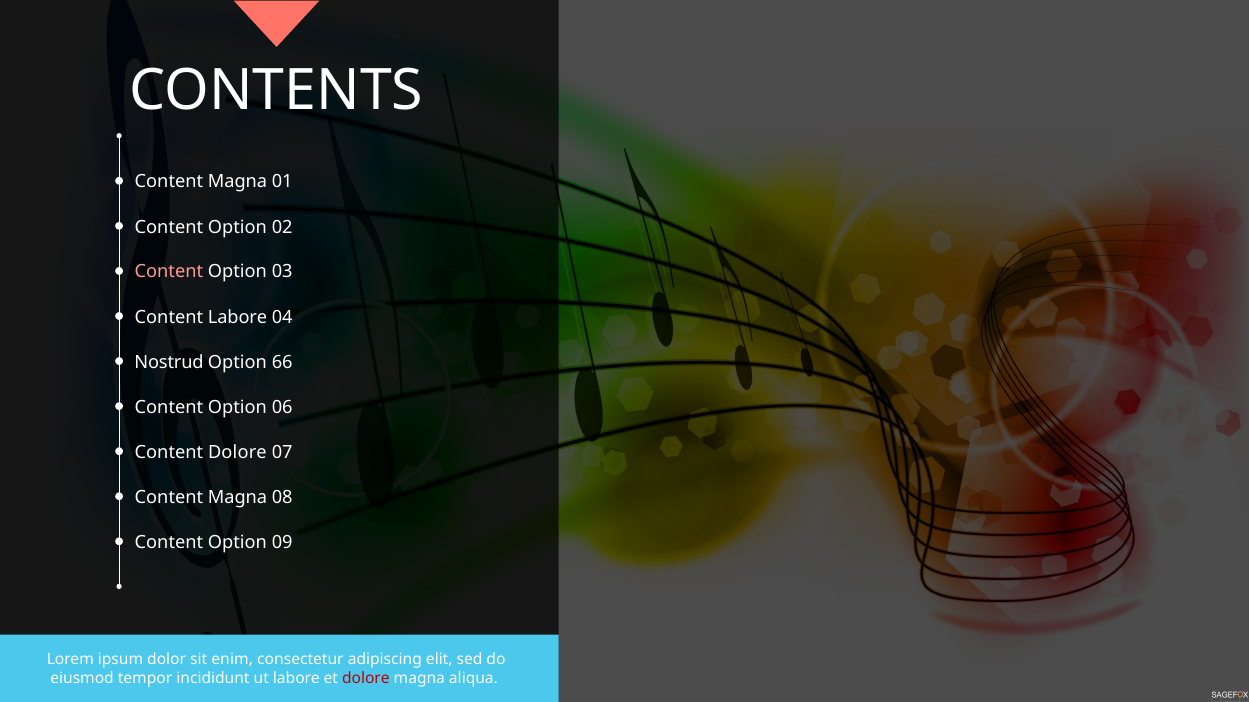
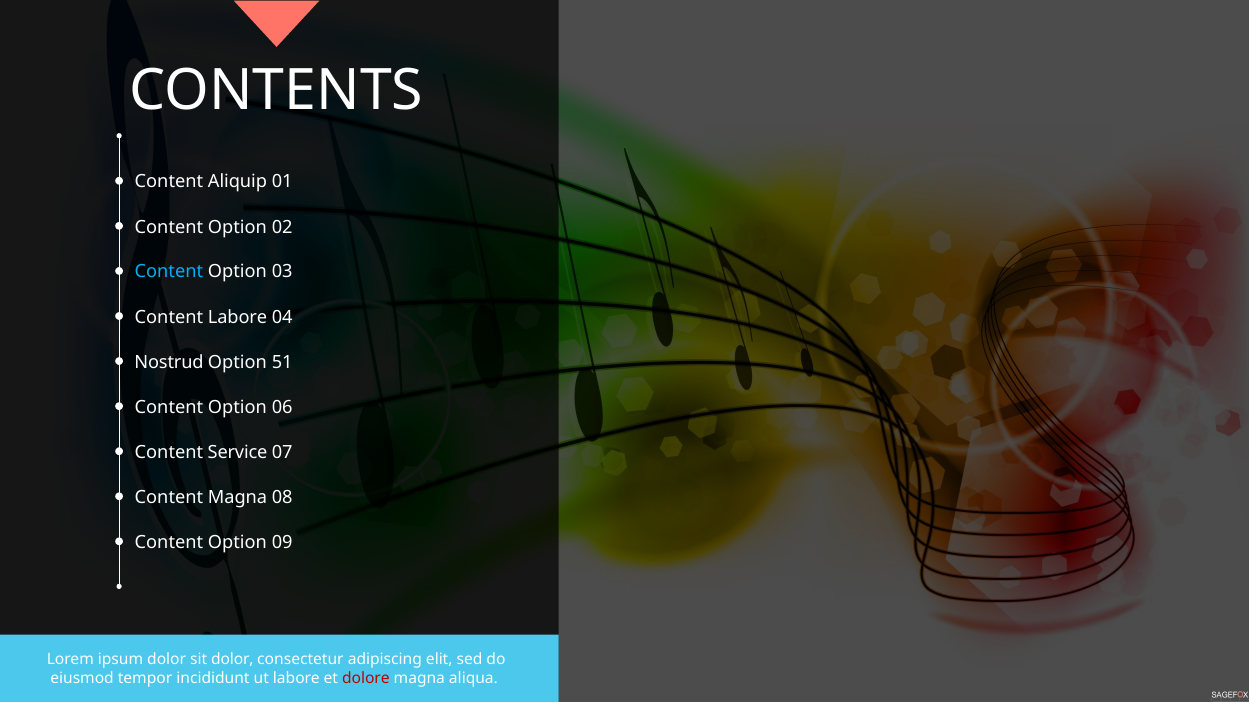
Magna at (238, 182): Magna -> Aliquip
Content at (169, 272) colour: pink -> light blue
66: 66 -> 51
Content Dolore: Dolore -> Service
sit enim: enim -> dolor
